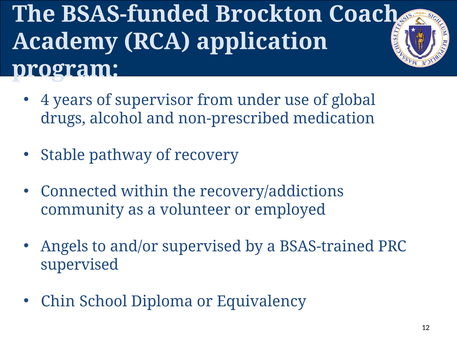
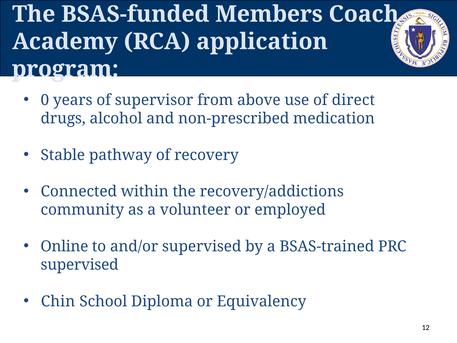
Brockton: Brockton -> Members
4: 4 -> 0
under: under -> above
global: global -> direct
Angels: Angels -> Online
